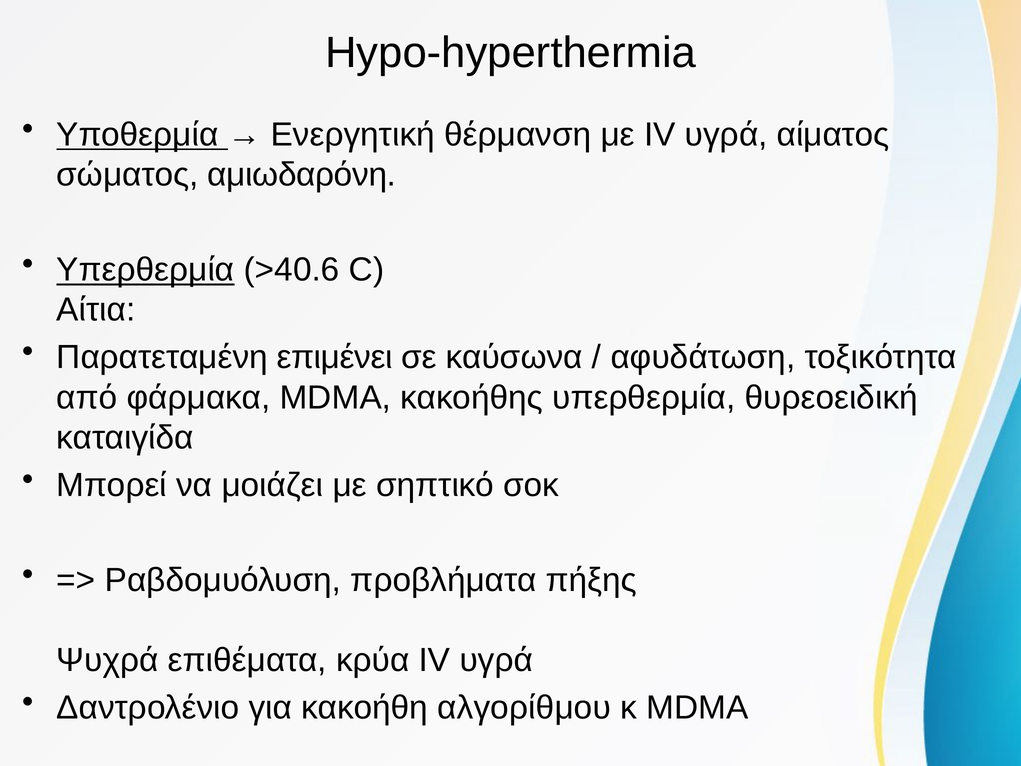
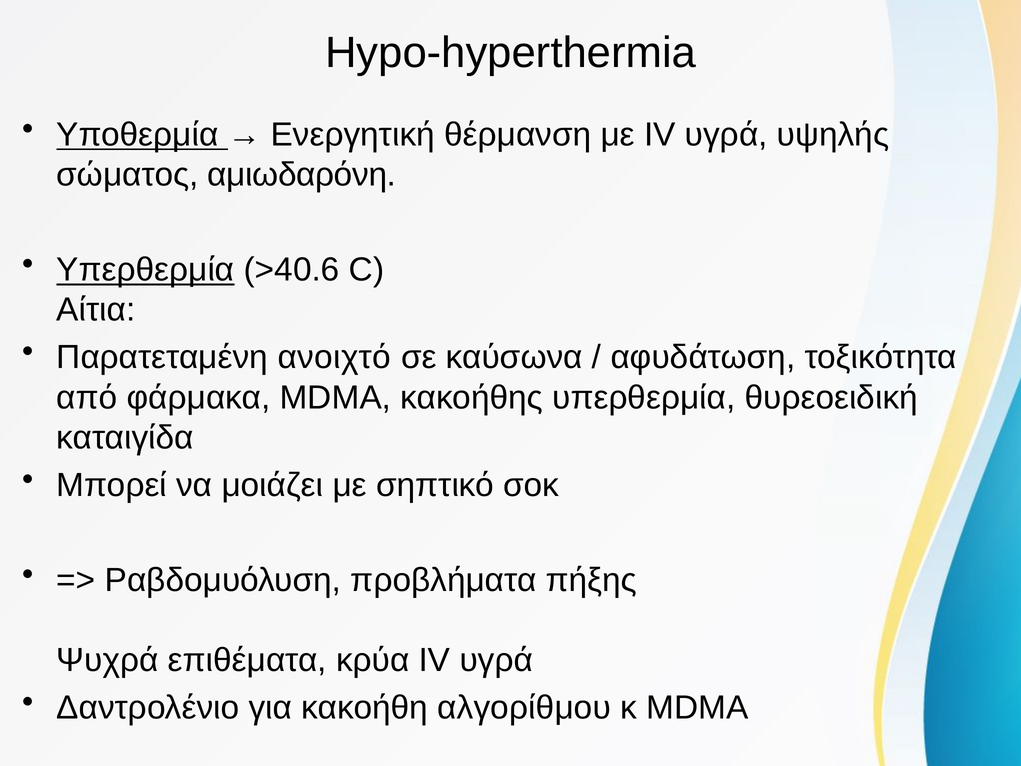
αίματος: αίματος -> υψηλής
επιμένει: επιμένει -> ανοιχτό
